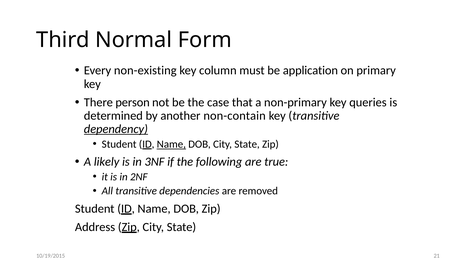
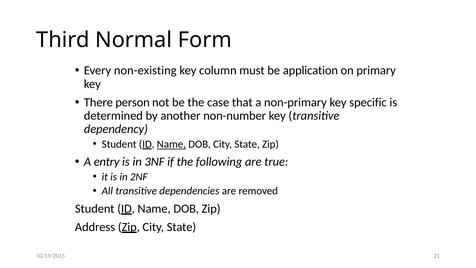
queries: queries -> specific
non-contain: non-contain -> non-number
dependency underline: present -> none
likely: likely -> entry
